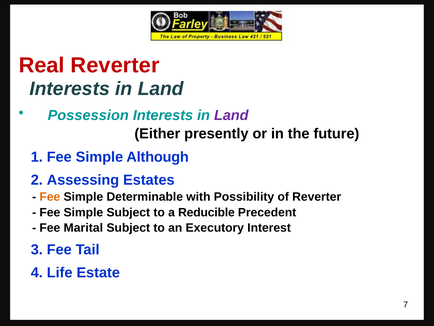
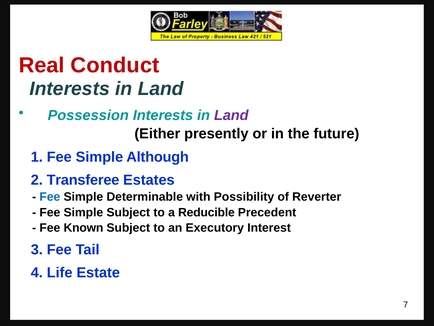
Real Reverter: Reverter -> Conduct
Assessing: Assessing -> Transferee
Fee at (50, 197) colour: orange -> blue
Marital: Marital -> Known
